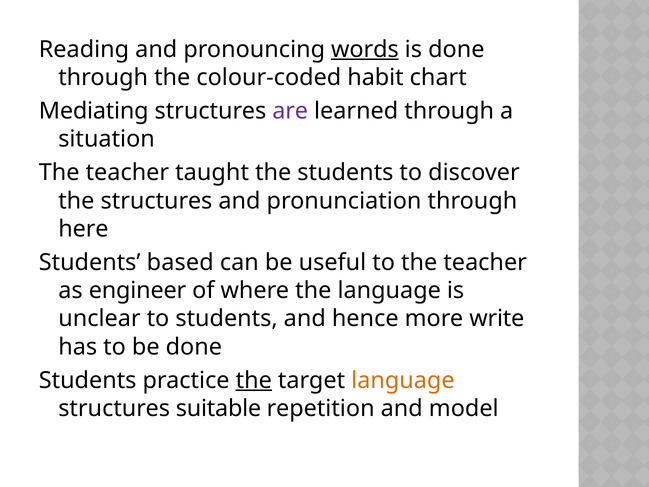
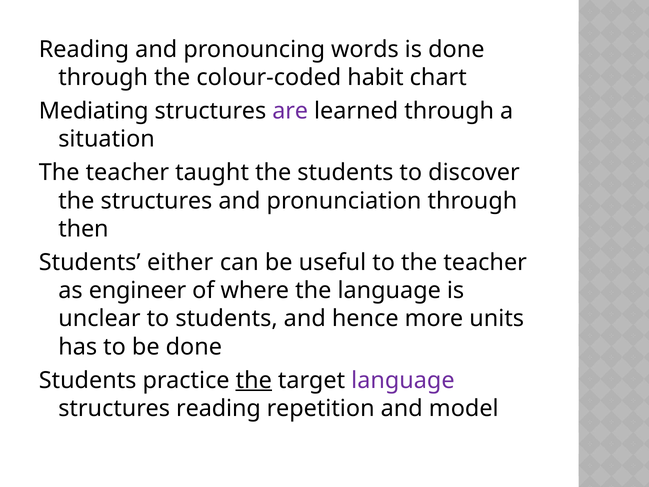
words underline: present -> none
here: here -> then
based: based -> either
write: write -> units
language at (403, 380) colour: orange -> purple
structures suitable: suitable -> reading
